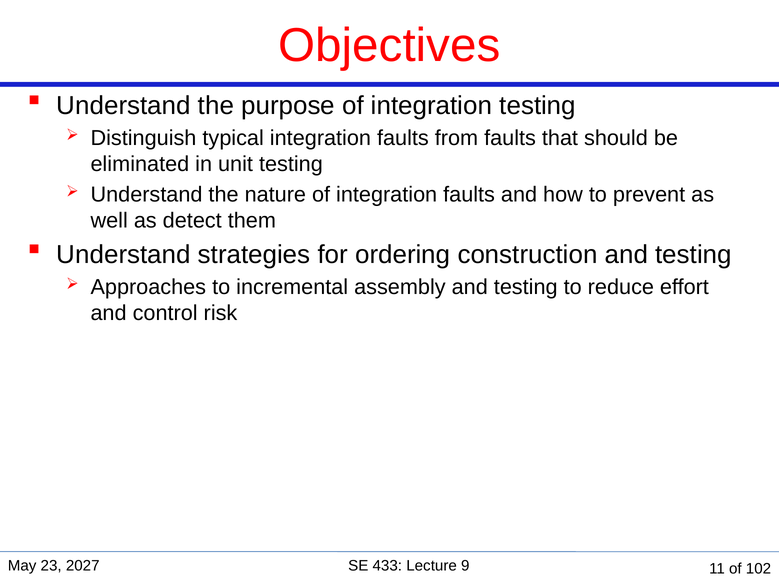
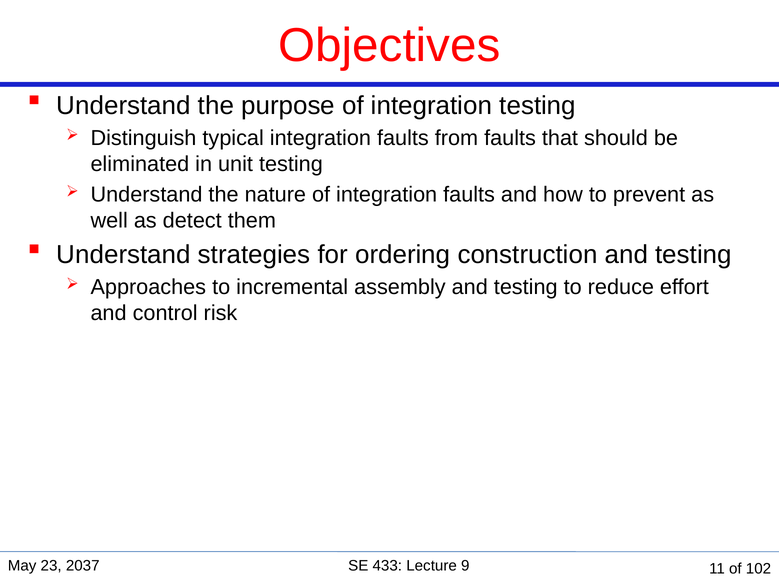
2027: 2027 -> 2037
